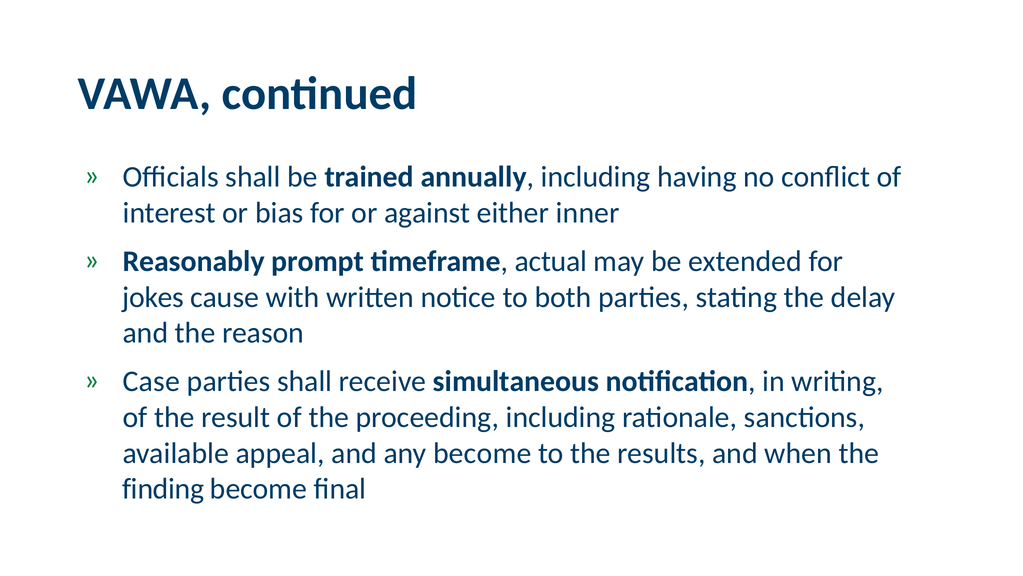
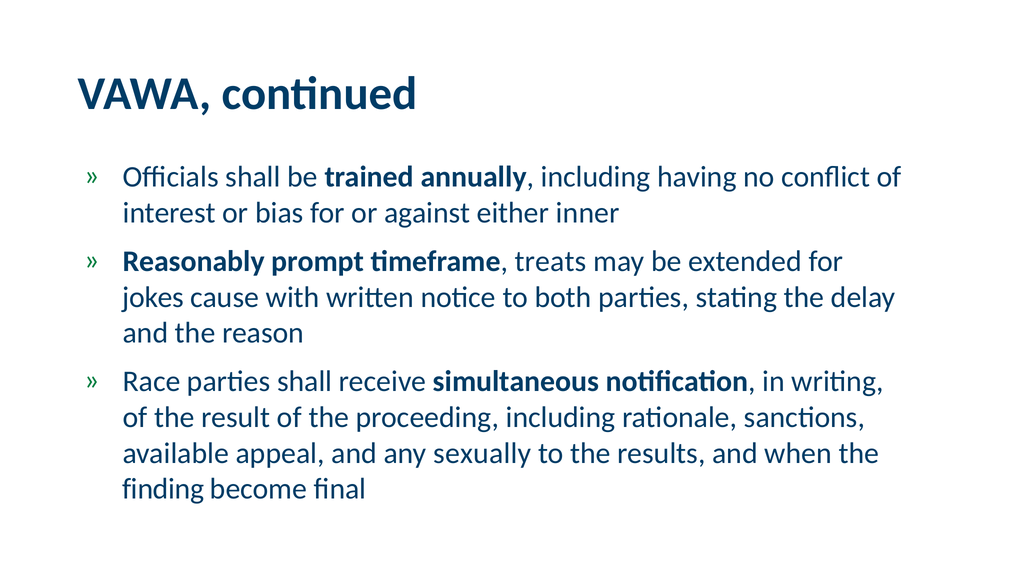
actual: actual -> treats
Case: Case -> Race
any become: become -> sexually
